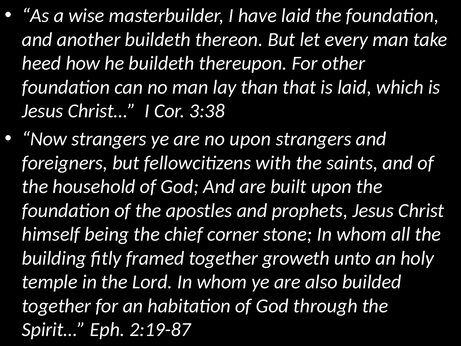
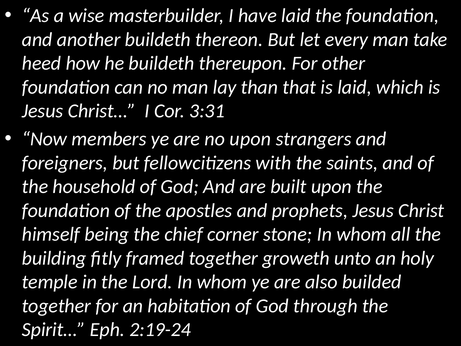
3:38: 3:38 -> 3:31
Now strangers: strangers -> members
2:19-87: 2:19-87 -> 2:19-24
